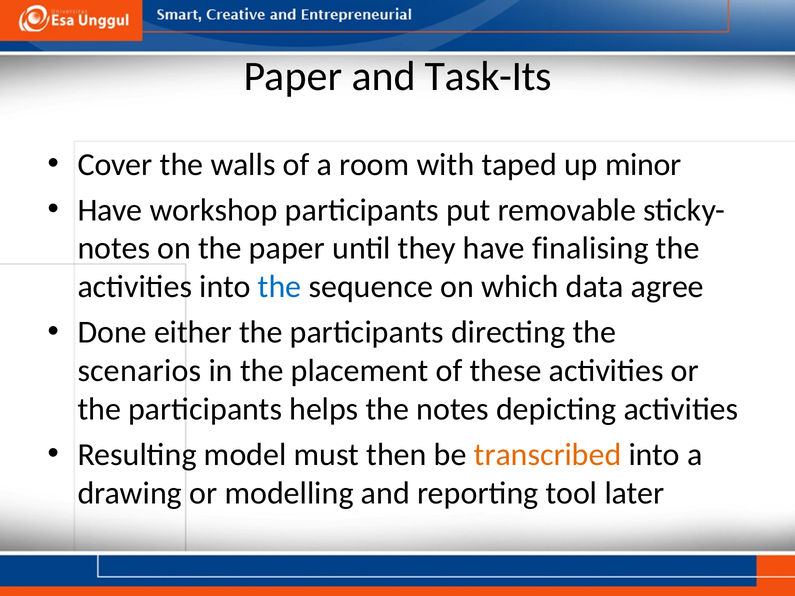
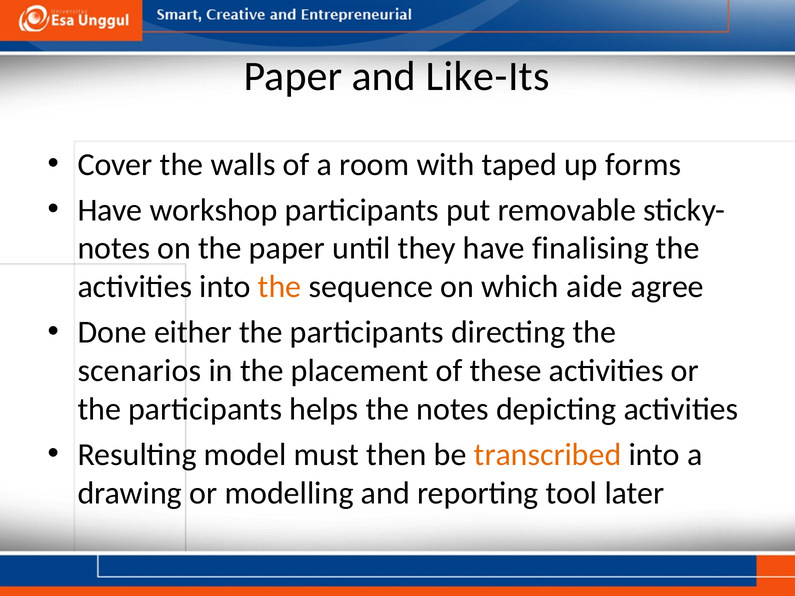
Task-Its: Task-Its -> Like-Its
minor: minor -> forms
the at (280, 287) colour: blue -> orange
data: data -> aide
